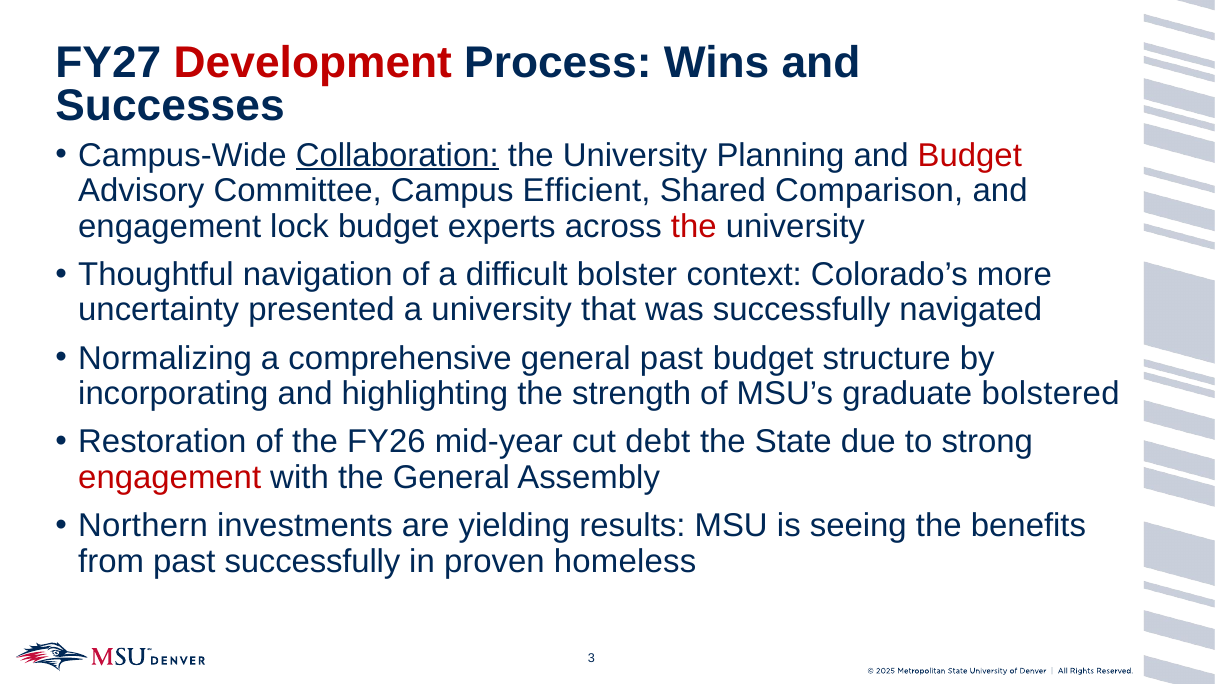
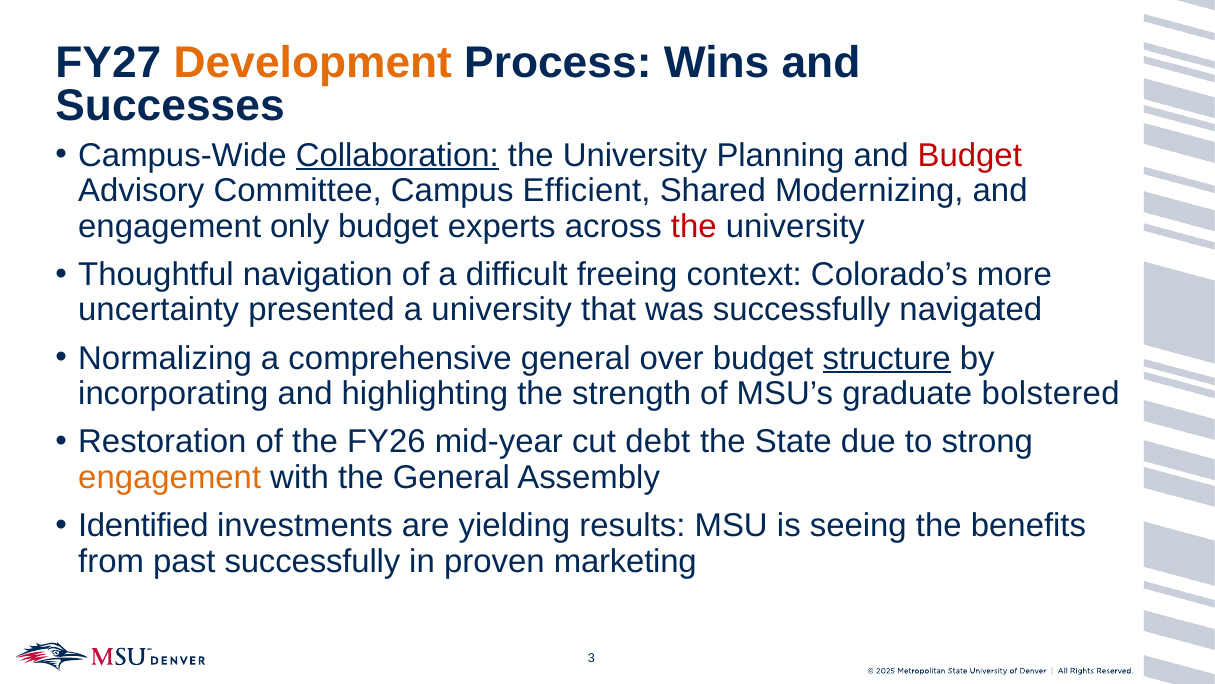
Development colour: red -> orange
Comparison: Comparison -> Modernizing
lock: lock -> only
bolster: bolster -> freeing
general past: past -> over
structure underline: none -> present
engagement at (170, 477) colour: red -> orange
Northern: Northern -> Identified
homeless: homeless -> marketing
